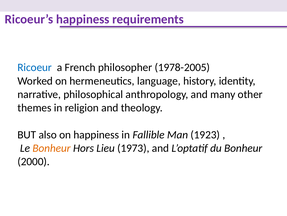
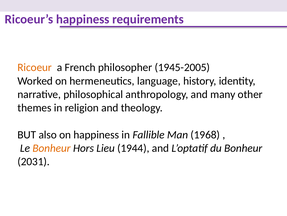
Ricoeur colour: blue -> orange
1978-2005: 1978-2005 -> 1945-2005
1923: 1923 -> 1968
1973: 1973 -> 1944
2000: 2000 -> 2031
